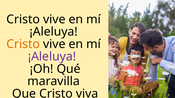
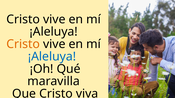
¡Aleluya at (52, 57) colour: purple -> blue
